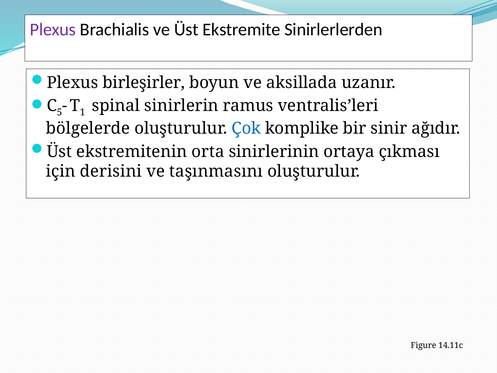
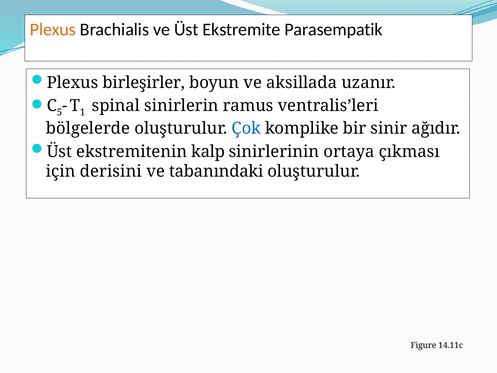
Plexus at (53, 29) colour: purple -> orange
Sinirlerlerden: Sinirlerlerden -> Parasempatik
orta: orta -> kalp
taşınmasını: taşınmasını -> tabanındaki
